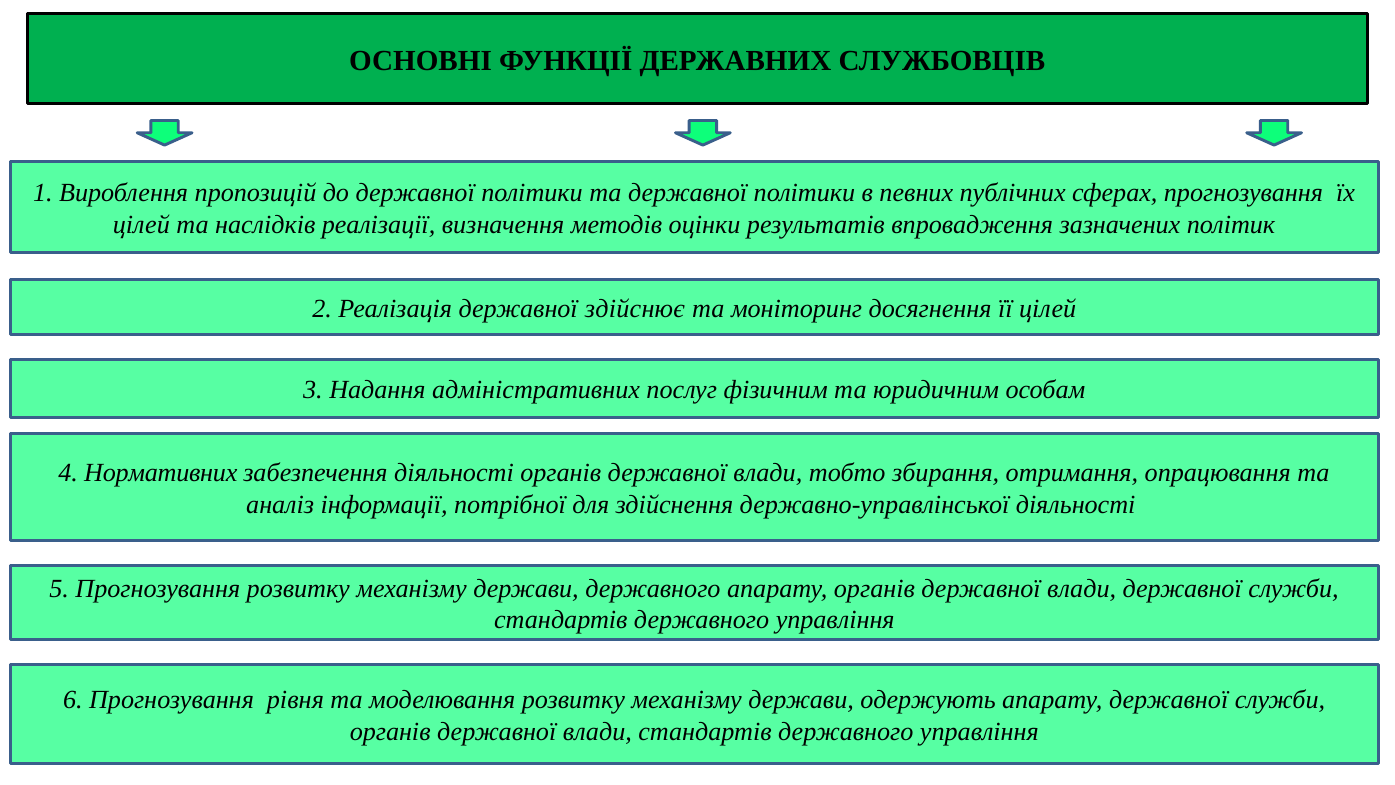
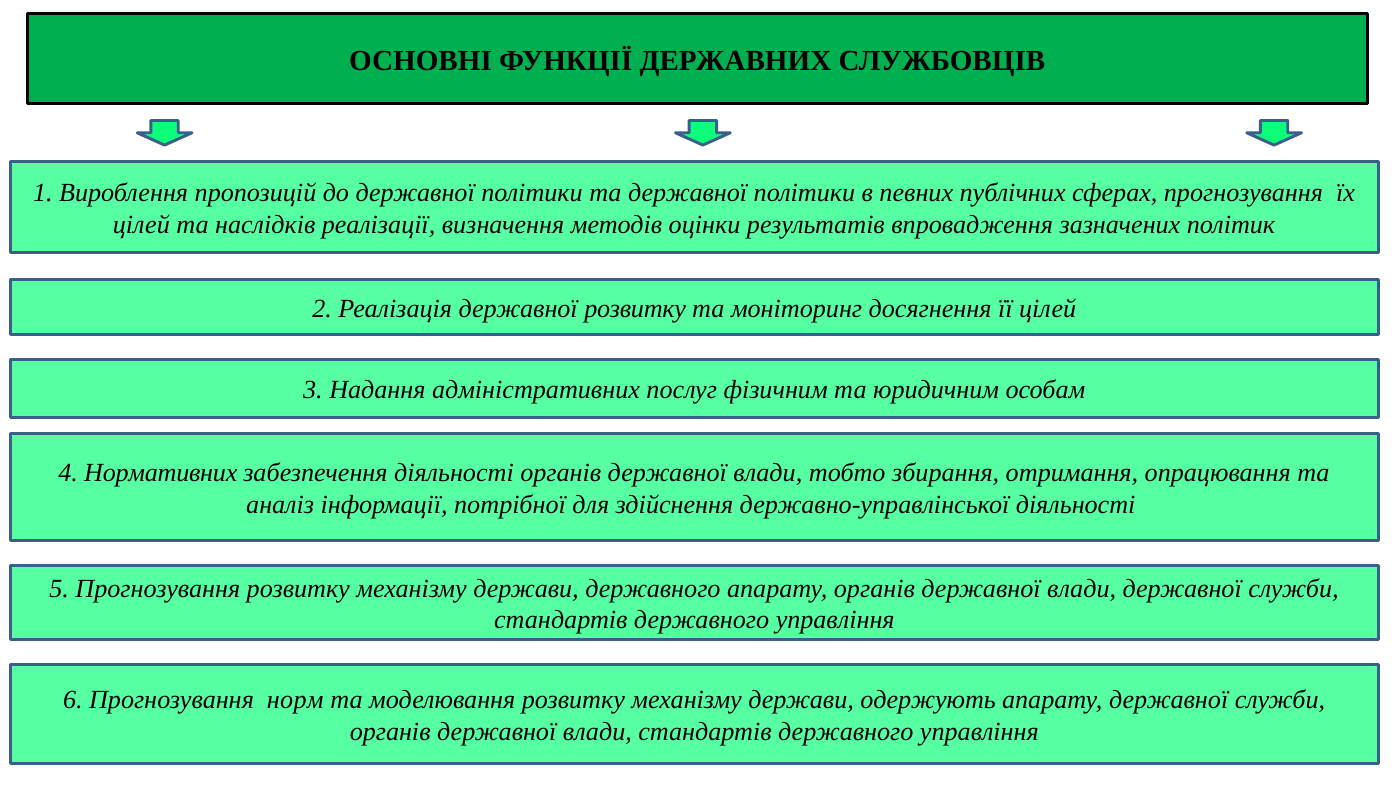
державної здійснює: здійснює -> розвитку
рівня: рівня -> норм
